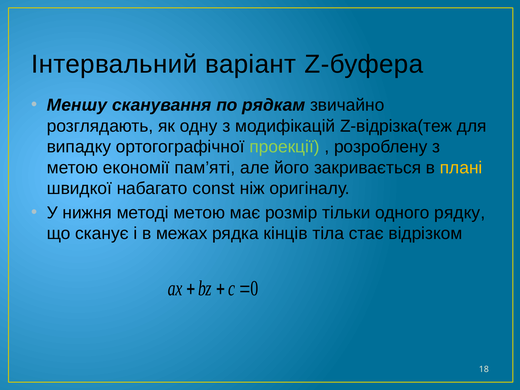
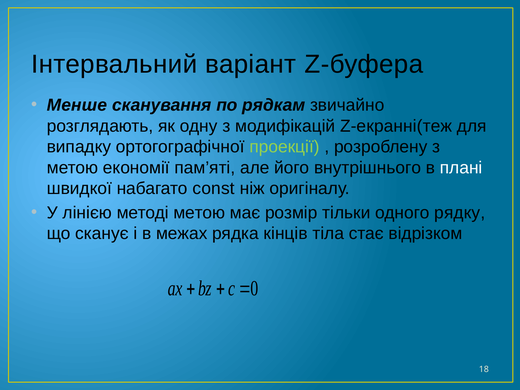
Меншу: Меншу -> Менше
Z-відрізка(теж: Z-відрізка(теж -> Z-екранні(теж
закривається: закривається -> внутрішнього
плані colour: yellow -> white
нижня: нижня -> лінією
